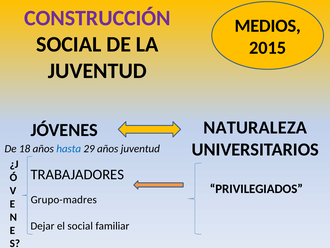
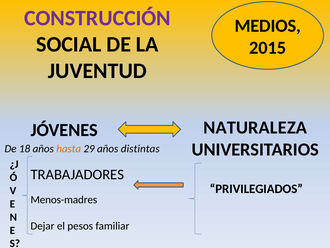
hasta colour: blue -> orange
años juventud: juventud -> distintas
Grupo-madres: Grupo-madres -> Menos-madres
el social: social -> pesos
